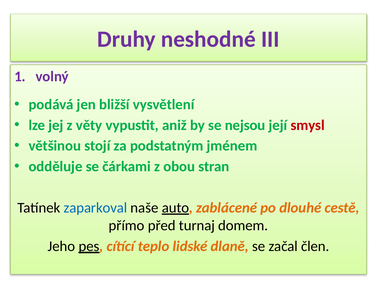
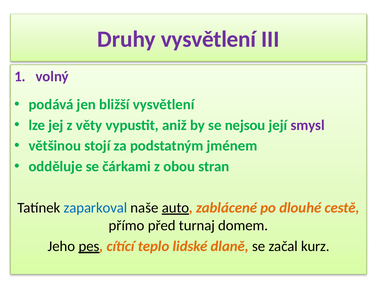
Druhy neshodné: neshodné -> vysvětlení
smysl colour: red -> purple
člen: člen -> kurz
